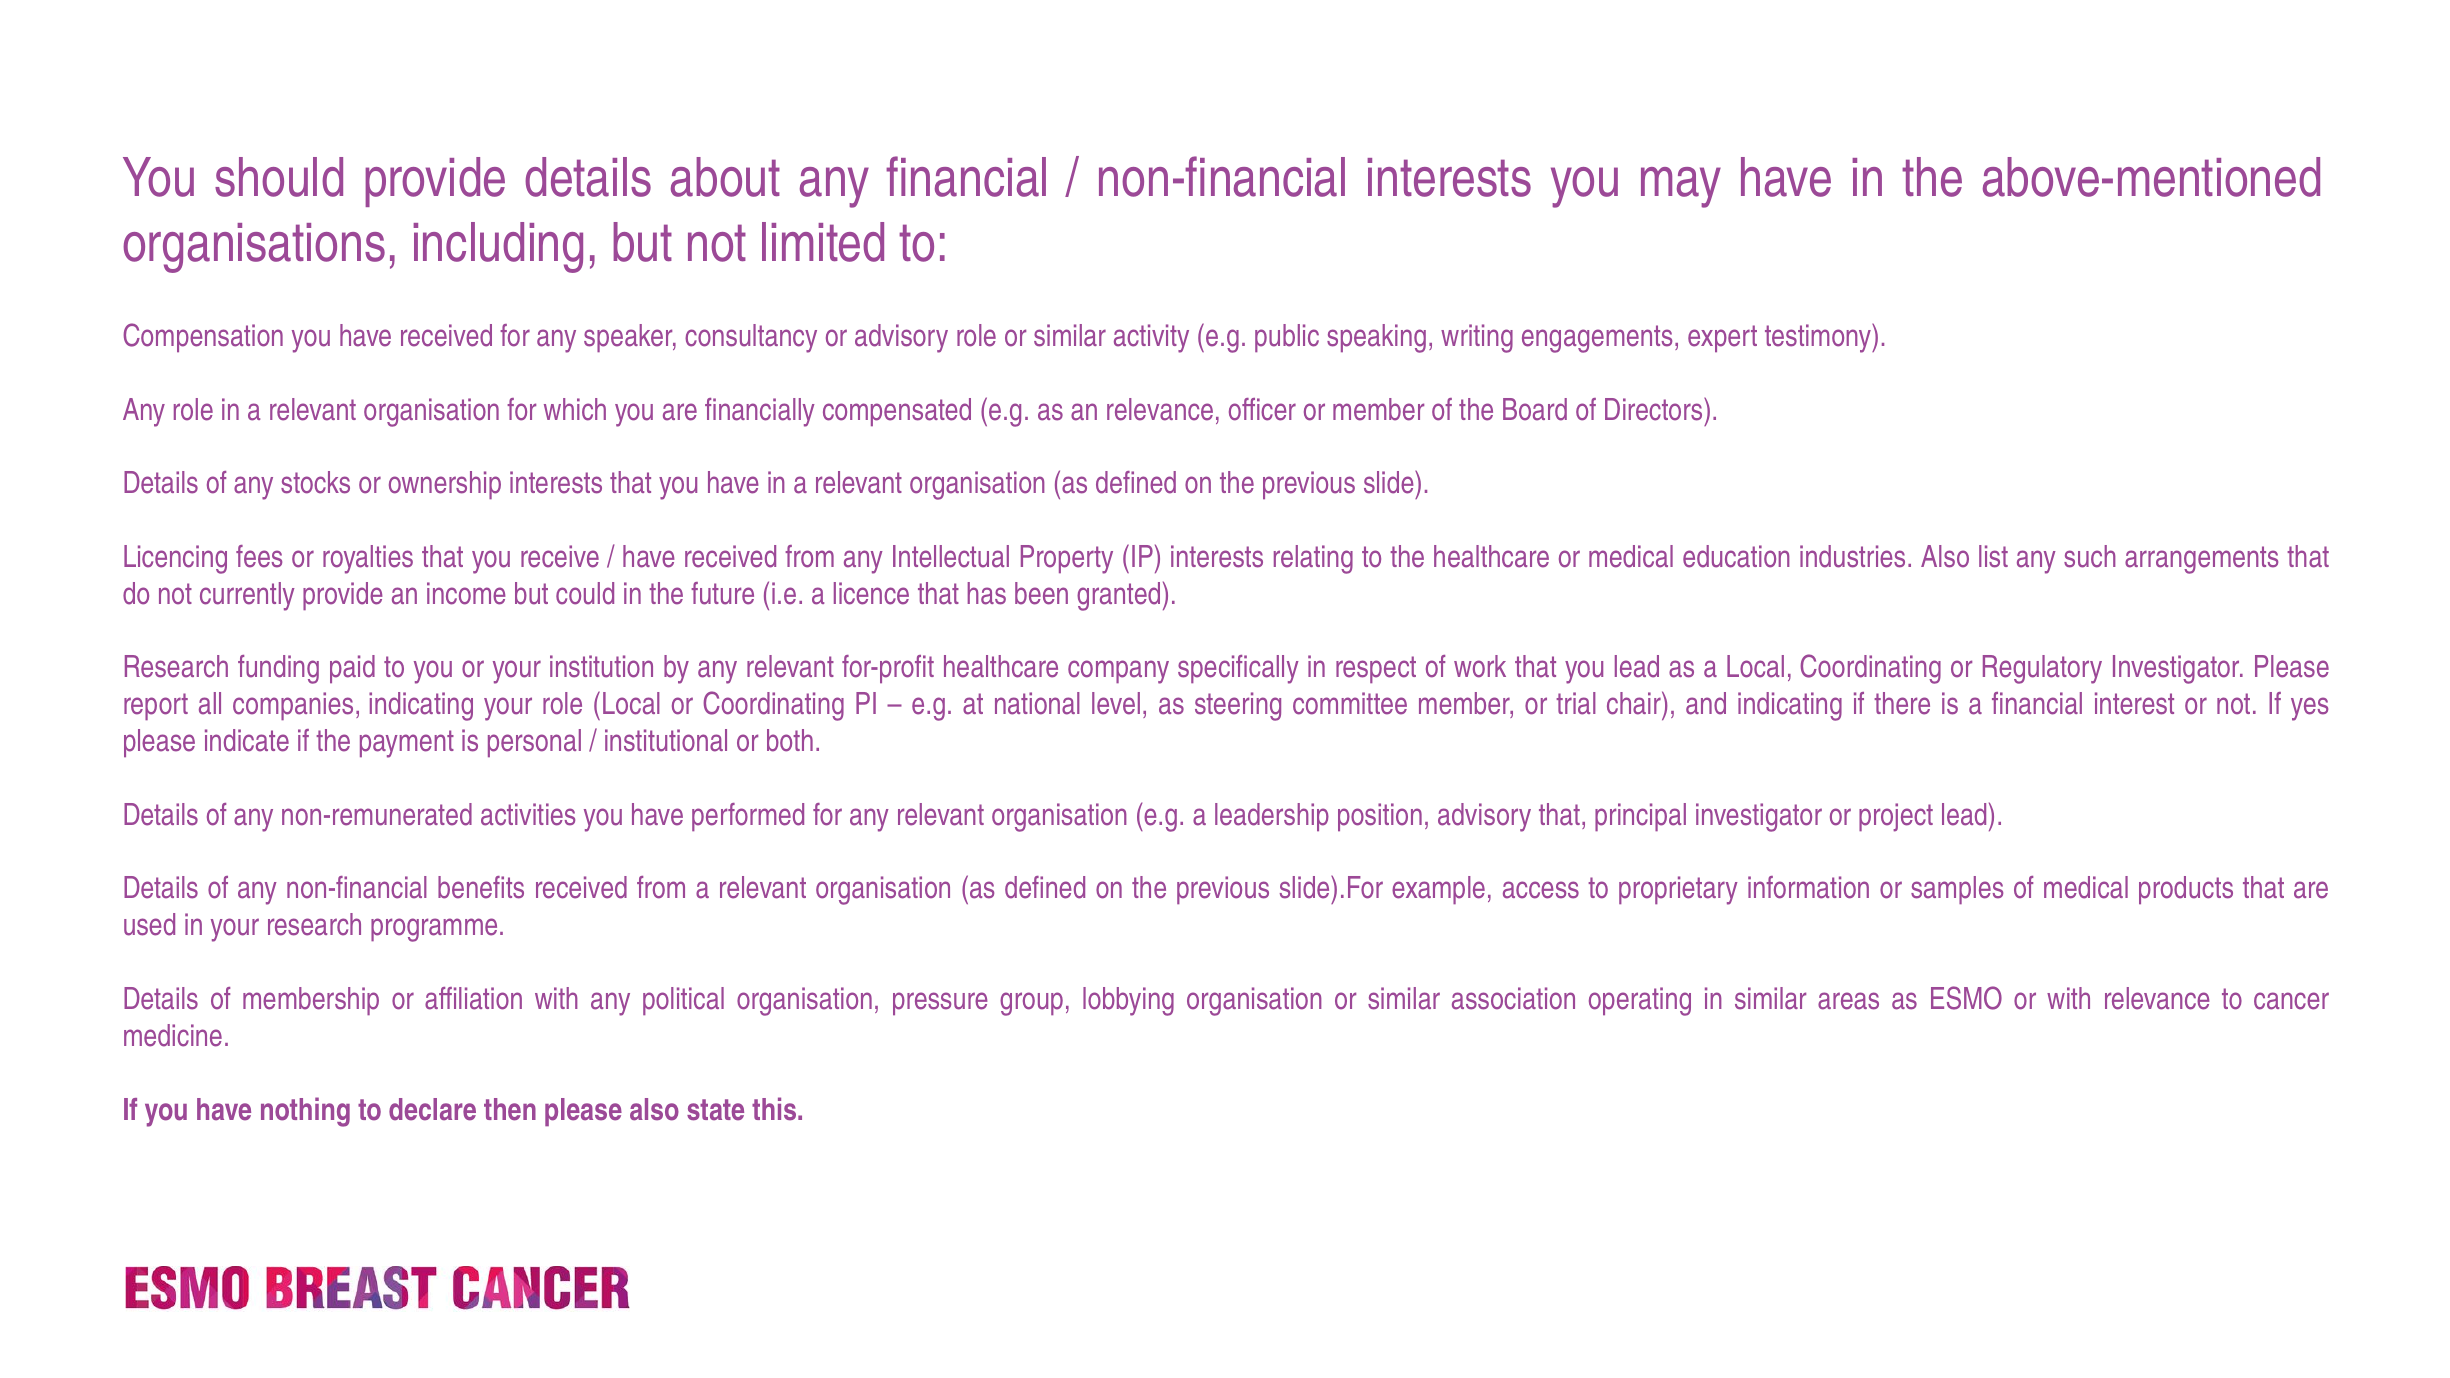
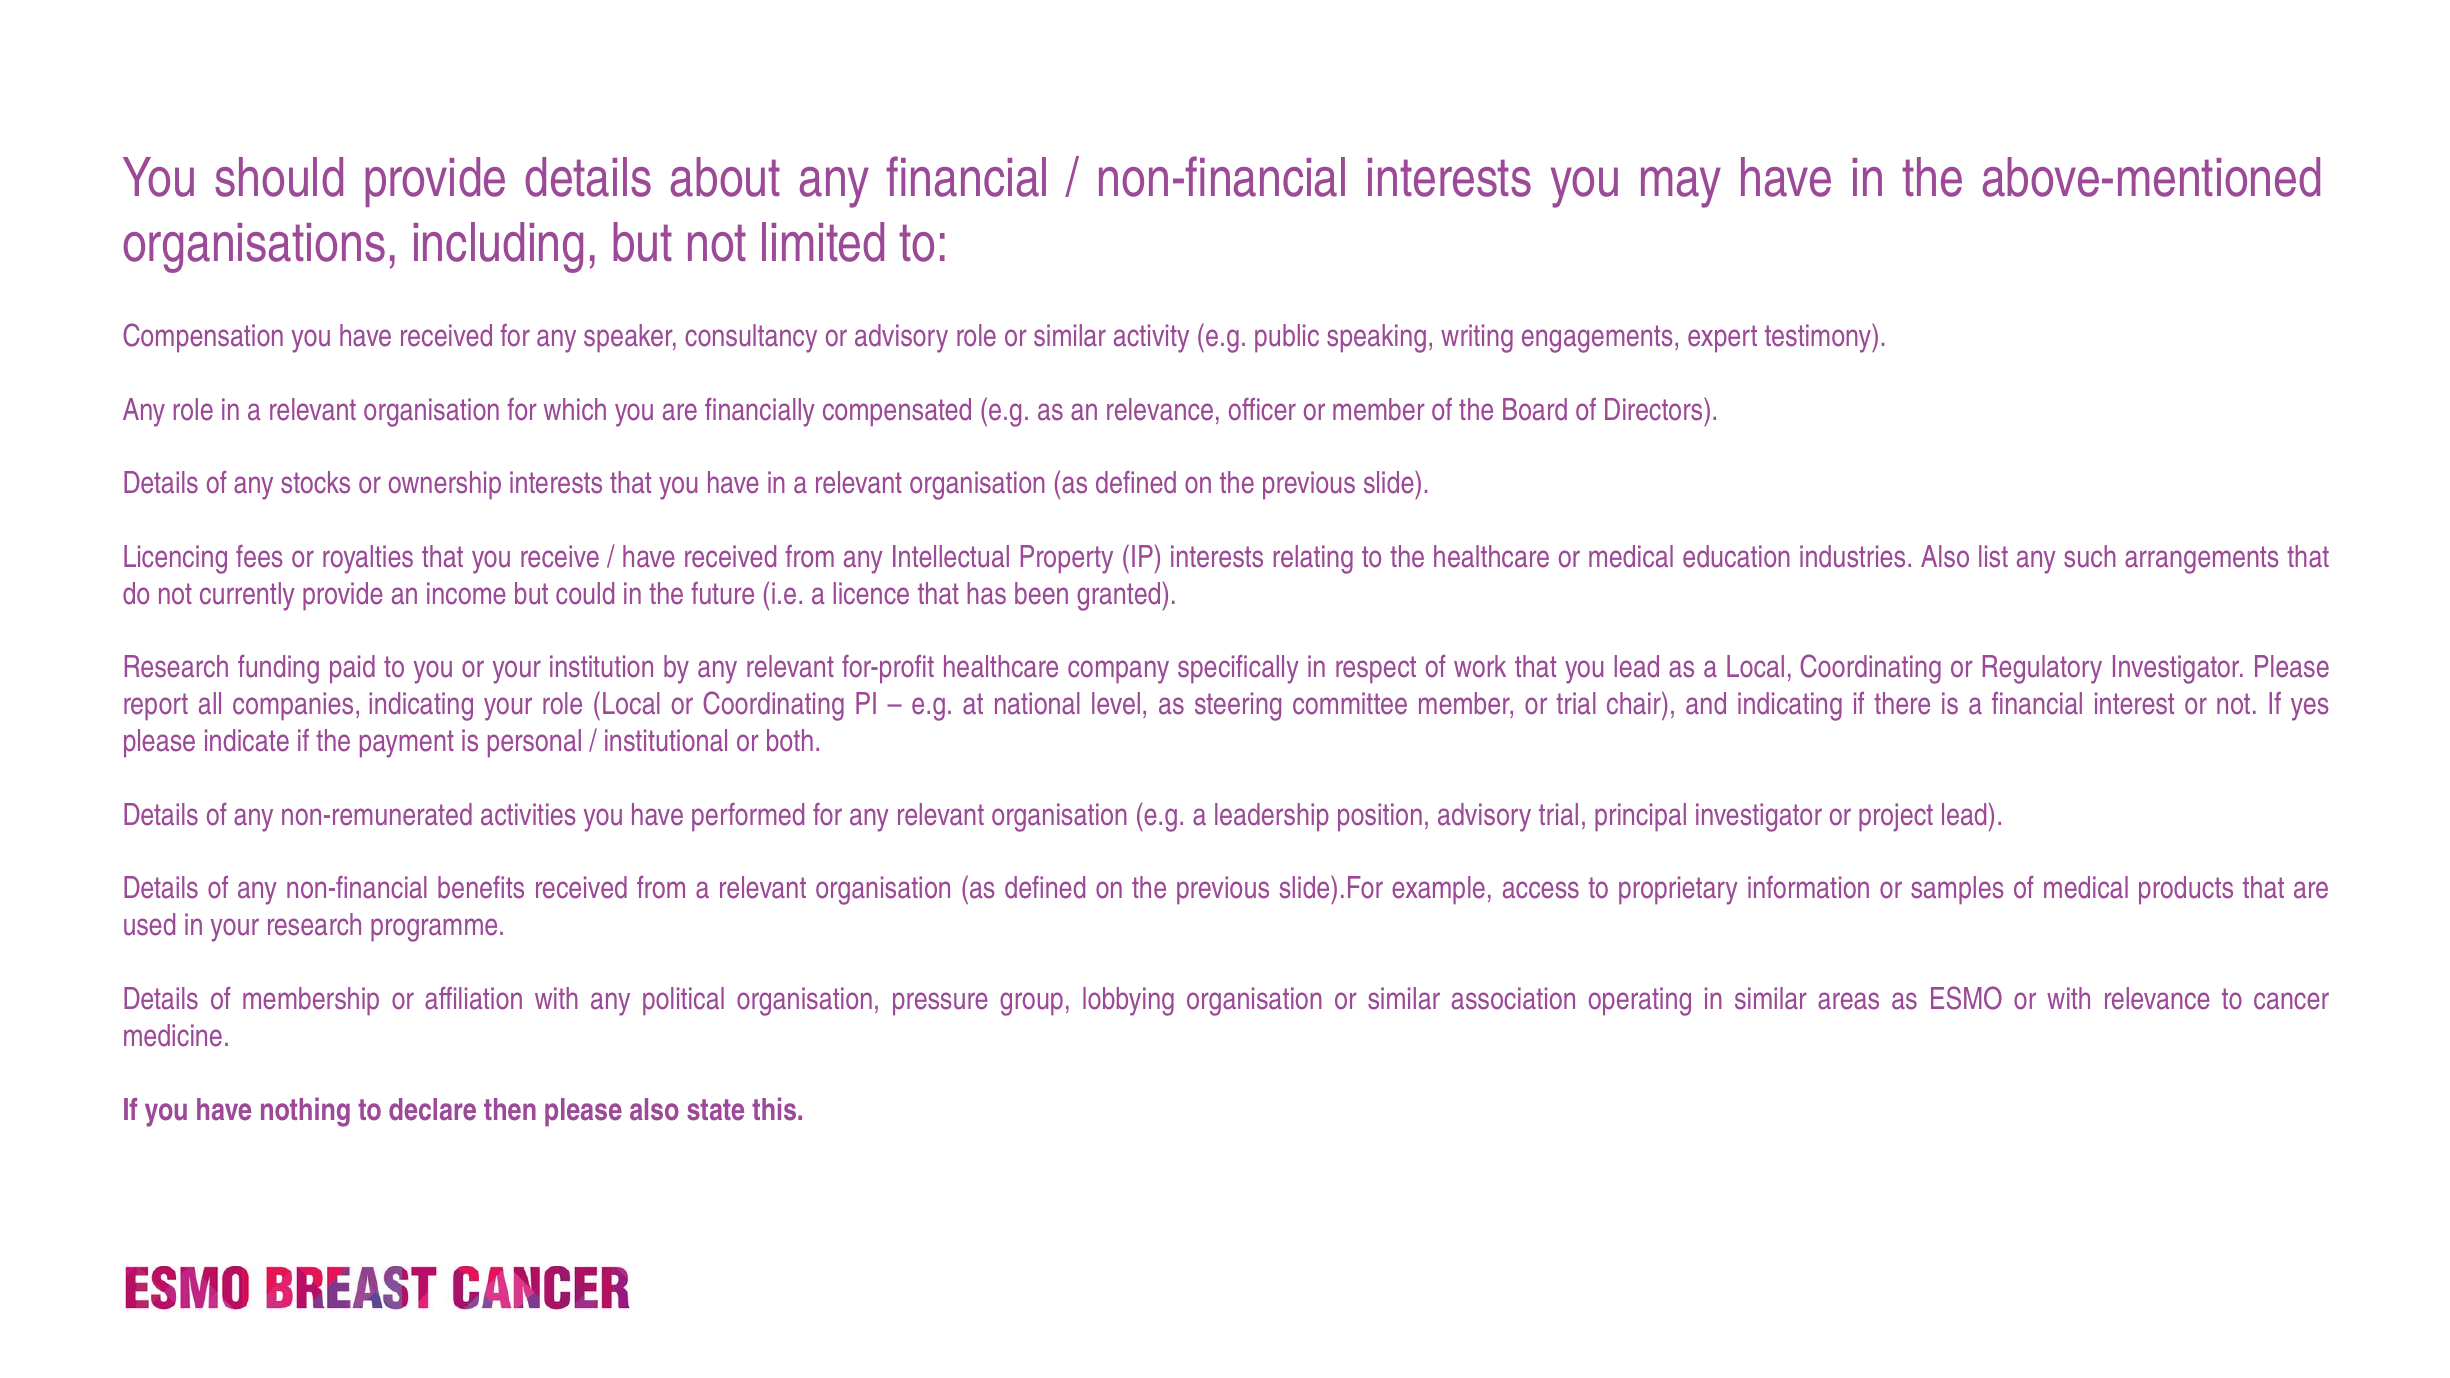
advisory that: that -> trial
